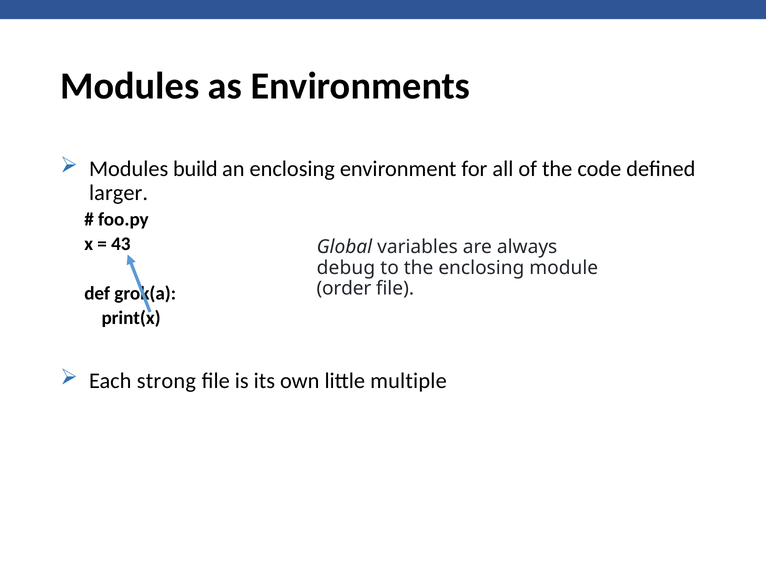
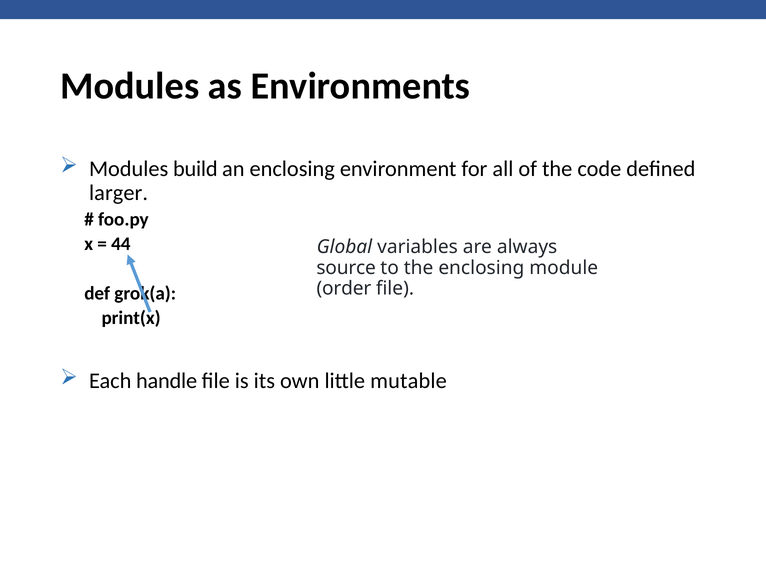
43: 43 -> 44
debug: debug -> source
strong: strong -> handle
multiple: multiple -> mutable
